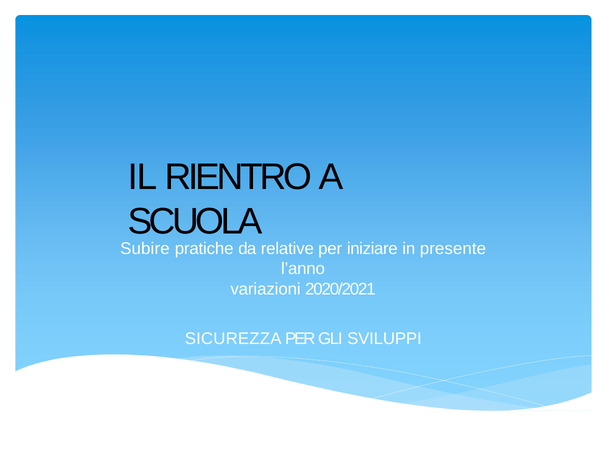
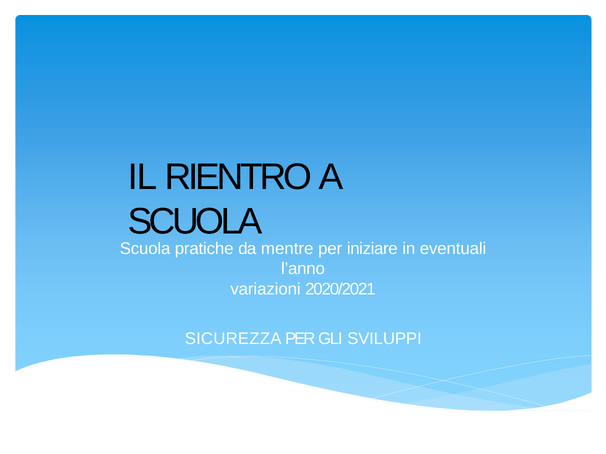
Subire at (145, 249): Subire -> Scuola
relative: relative -> mentre
presente: presente -> eventuali
